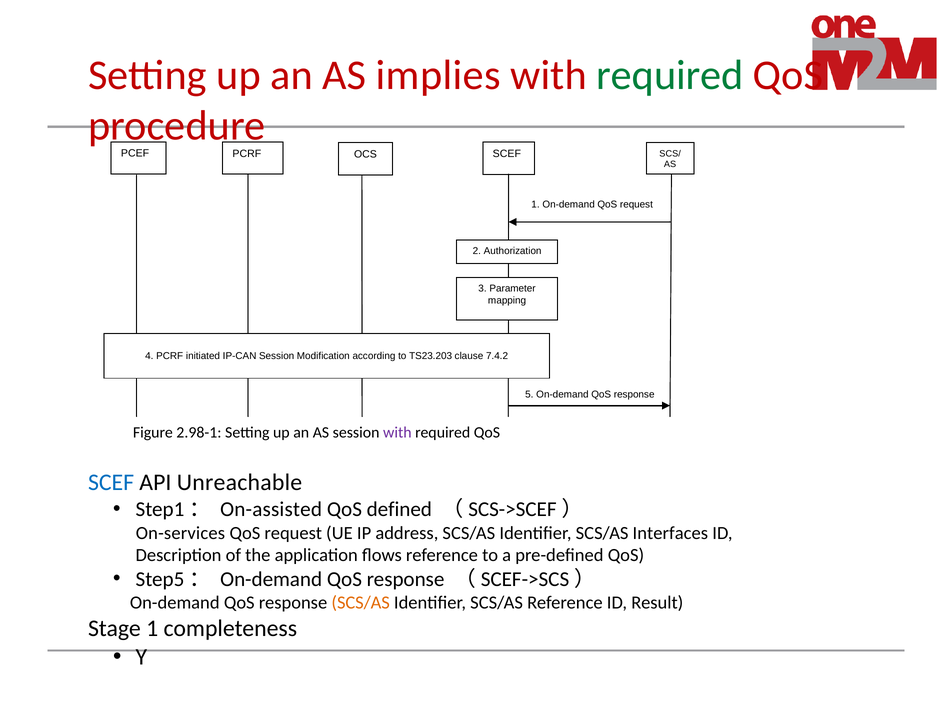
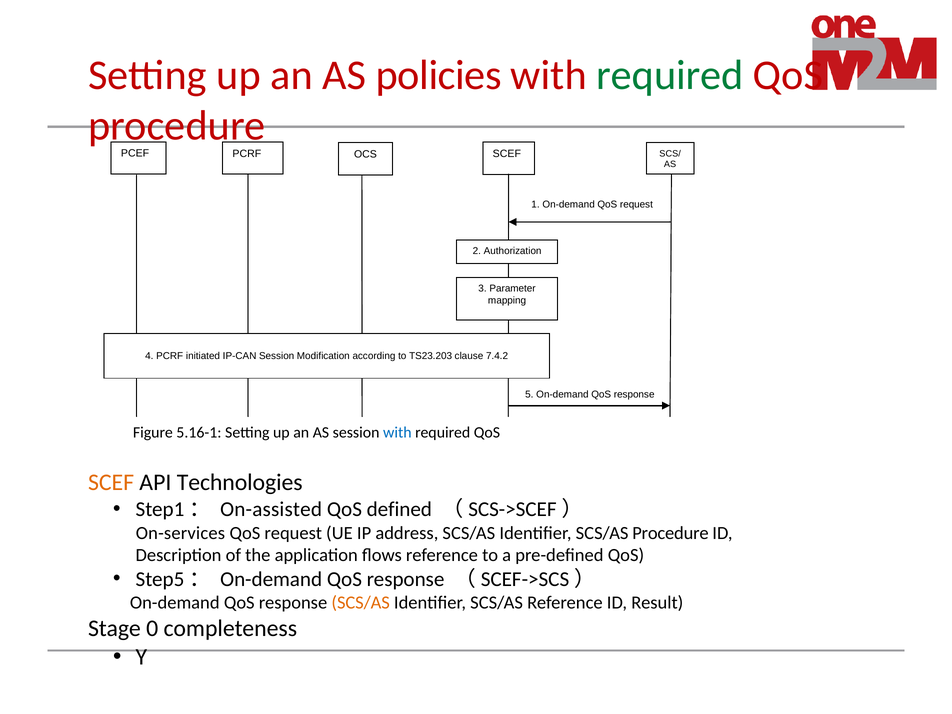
implies: implies -> policies
2.98-1: 2.98-1 -> 5.16-1
with at (397, 432) colour: purple -> blue
SCEF at (111, 483) colour: blue -> orange
Unreachable: Unreachable -> Technologies
SCS/AS Interfaces: Interfaces -> Procedure
Stage 1: 1 -> 0
